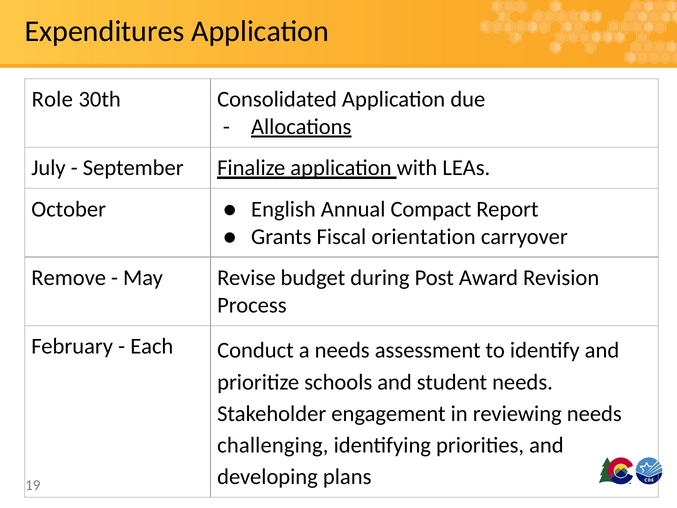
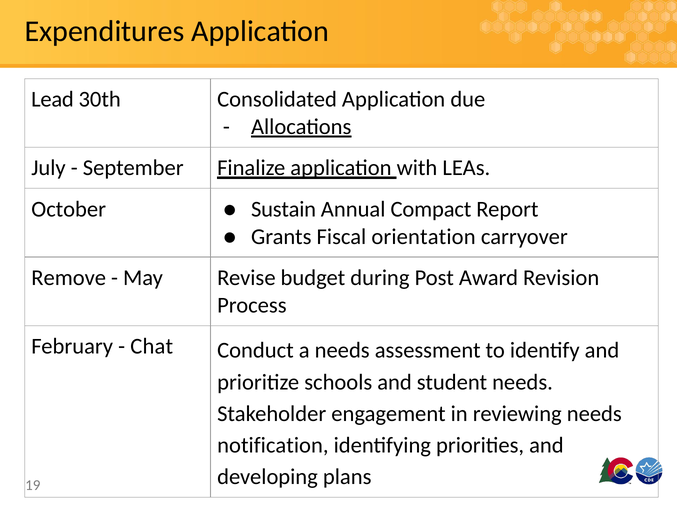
Role: Role -> Lead
English: English -> Sustain
Each: Each -> Chat
challenging: challenging -> notification
